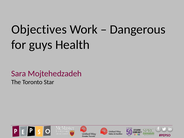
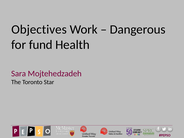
guys: guys -> fund
